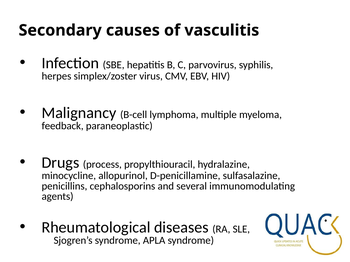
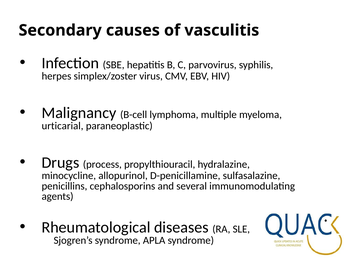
feedback: feedback -> urticarial
